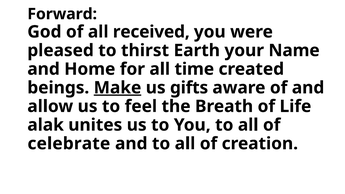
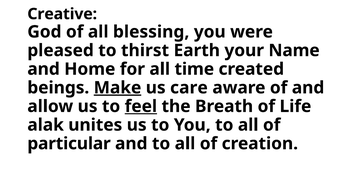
Forward: Forward -> Creative
received: received -> blessing
gifts: gifts -> care
feel underline: none -> present
celebrate: celebrate -> particular
